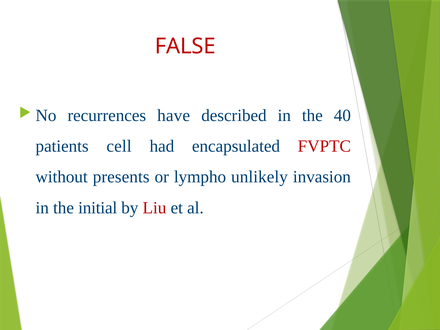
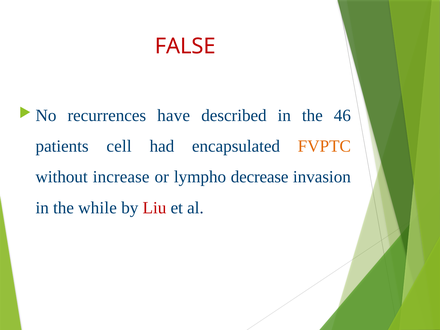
40: 40 -> 46
FVPTC colour: red -> orange
presents: presents -> increase
unlikely: unlikely -> decrease
initial: initial -> while
